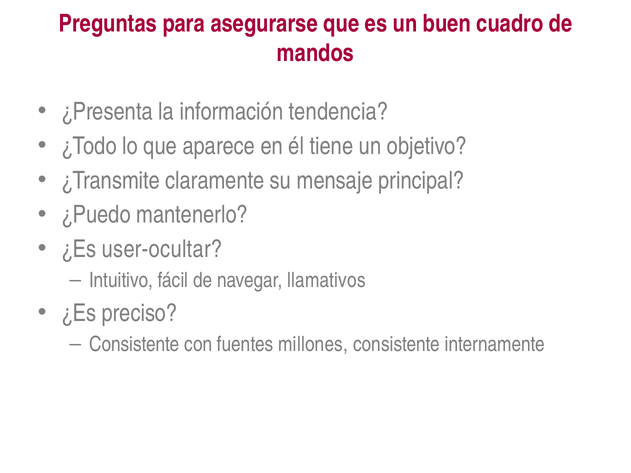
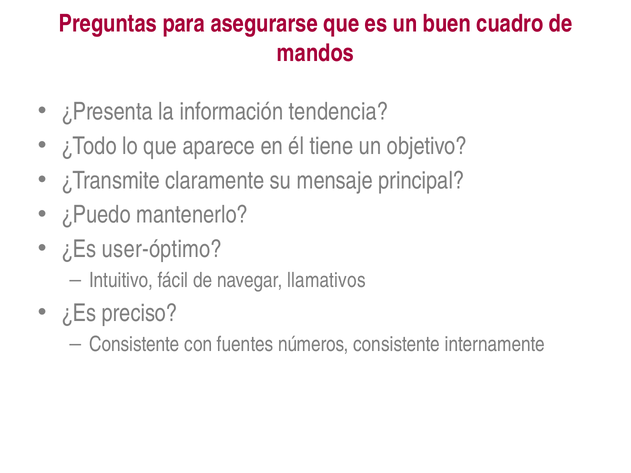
user-ocultar: user-ocultar -> user-óptimo
millones: millones -> números
